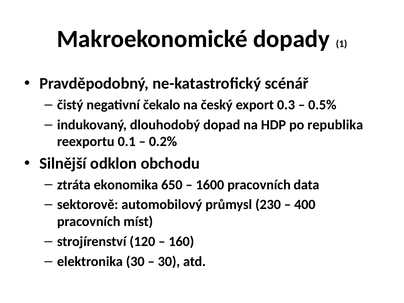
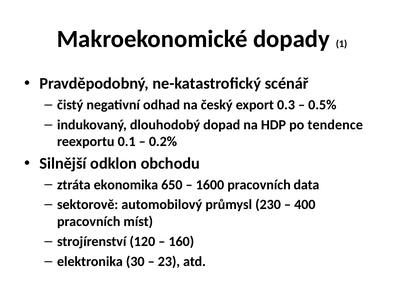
čekalo: čekalo -> odhad
republika: republika -> tendence
30 at (169, 261): 30 -> 23
